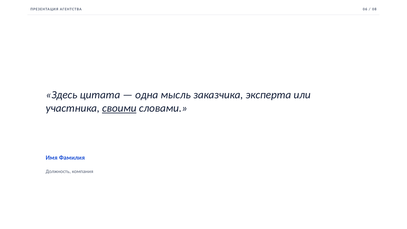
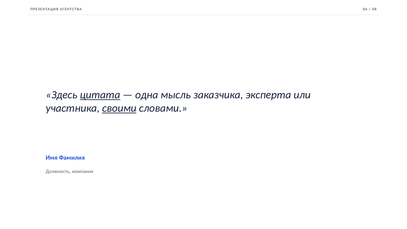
цитата underline: none -> present
